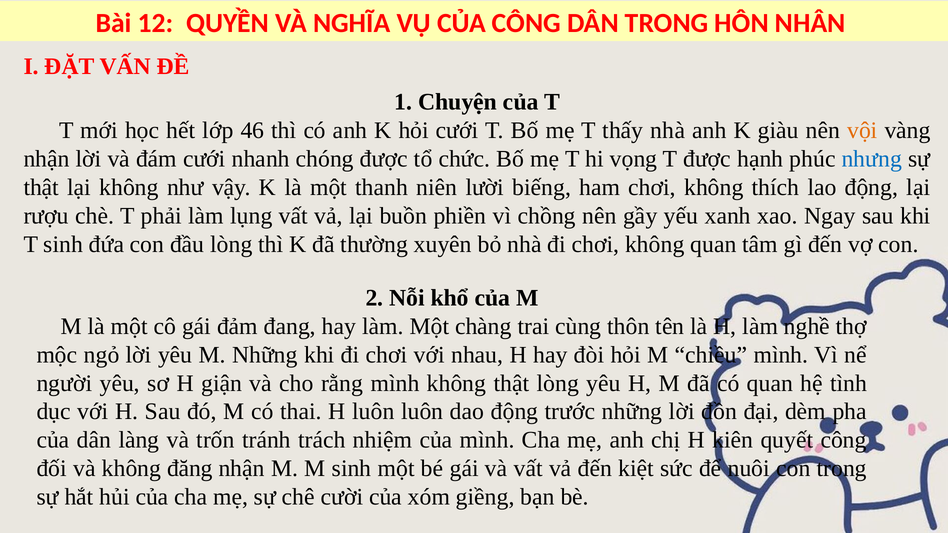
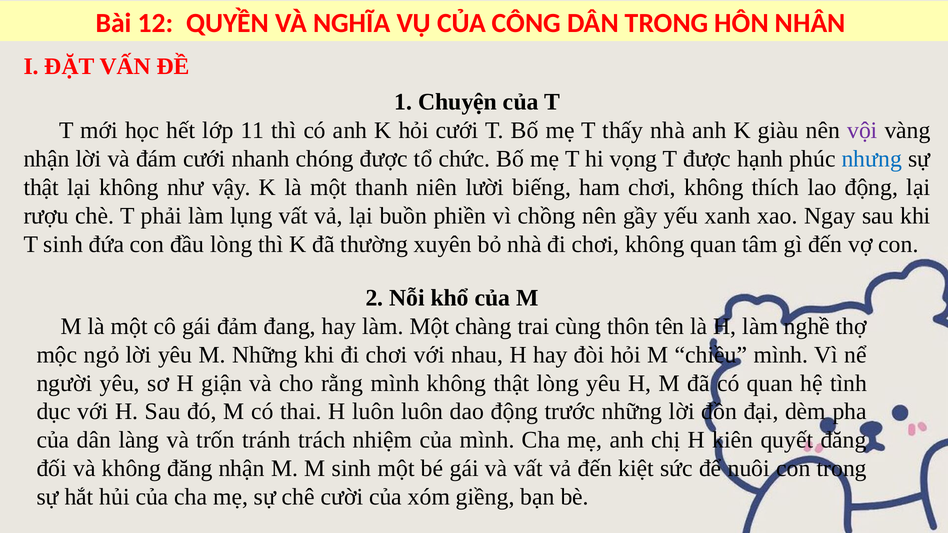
46: 46 -> 11
vội colour: orange -> purple
quyết công: công -> đăng
